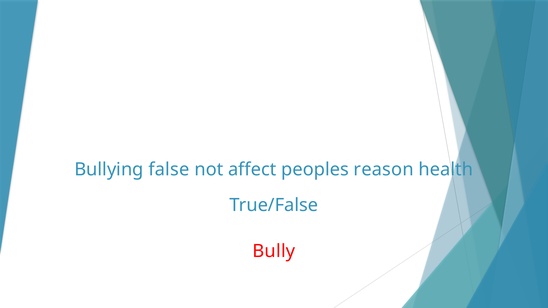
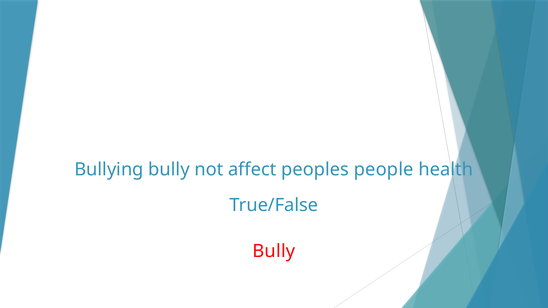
Bullying false: false -> bully
reason: reason -> people
